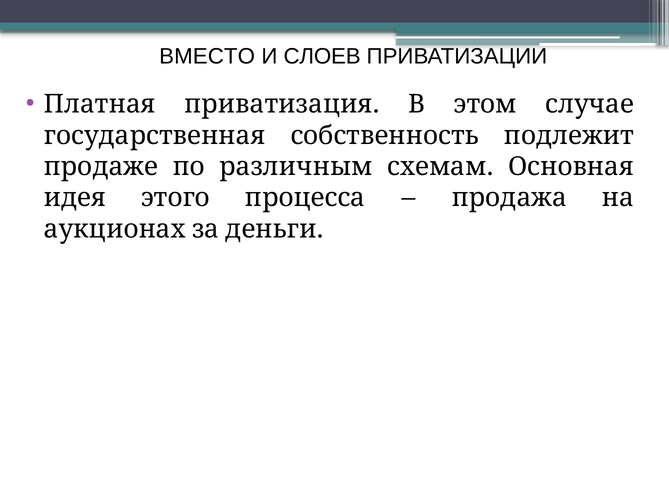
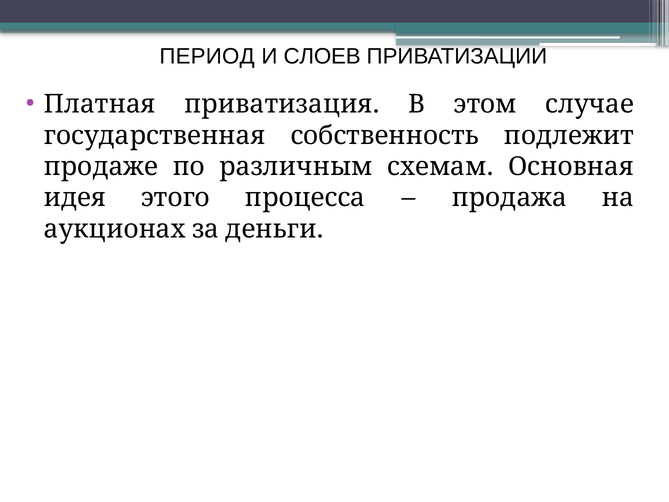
ВМЕСТО: ВМЕСТО -> ПЕРИОД
